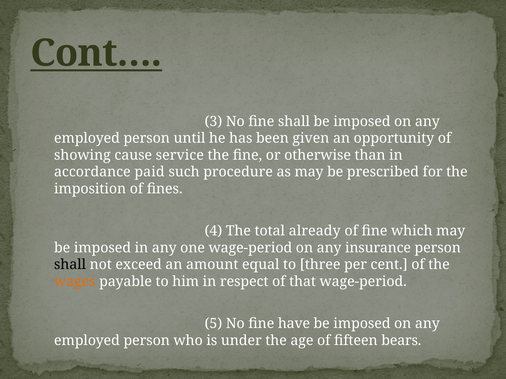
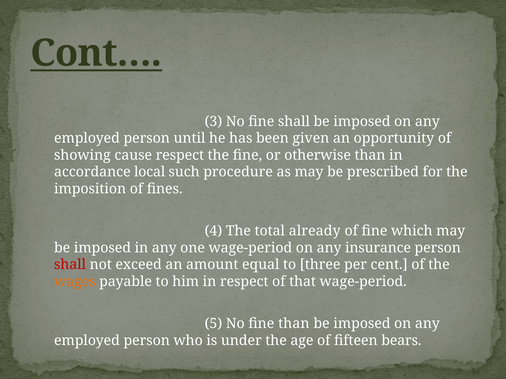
cause service: service -> respect
paid: paid -> local
shall at (70, 265) colour: black -> red
fine have: have -> than
